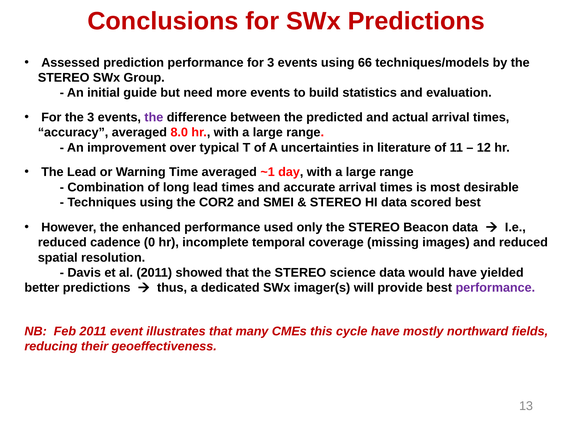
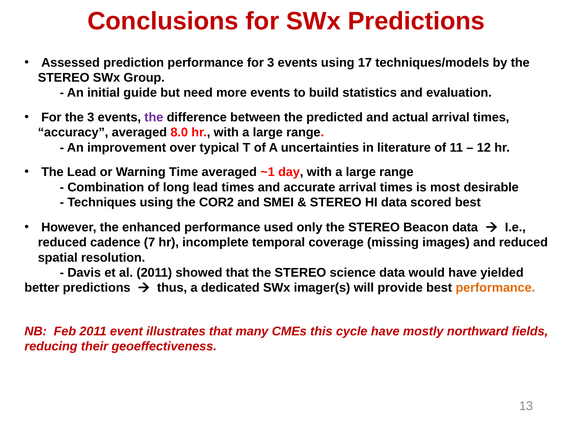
66: 66 -> 17
0: 0 -> 7
performance at (495, 288) colour: purple -> orange
